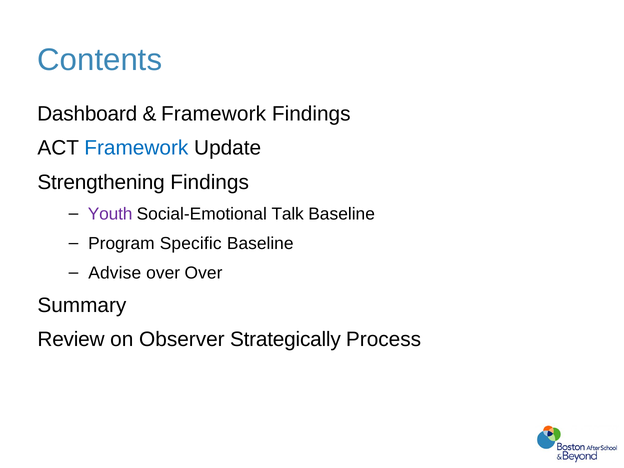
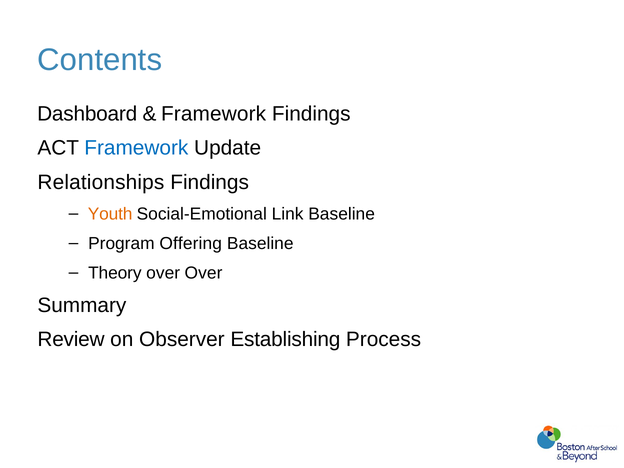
Strengthening: Strengthening -> Relationships
Youth colour: purple -> orange
Talk: Talk -> Link
Specific: Specific -> Offering
Advise: Advise -> Theory
Strategically: Strategically -> Establishing
